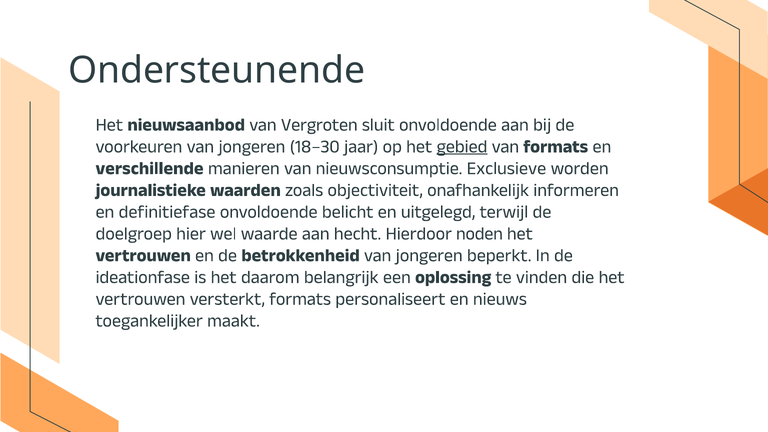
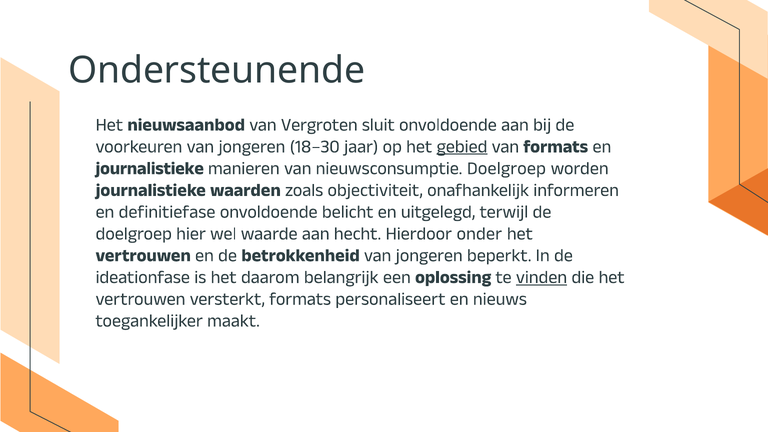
verschillende at (150, 168): verschillende -> journalistieke
nieuwsconsumptie Exclusieve: Exclusieve -> Doelgroep
noden: noden -> onder
vinden underline: none -> present
